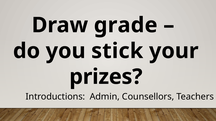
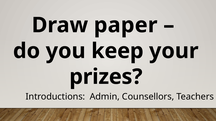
grade: grade -> paper
stick: stick -> keep
